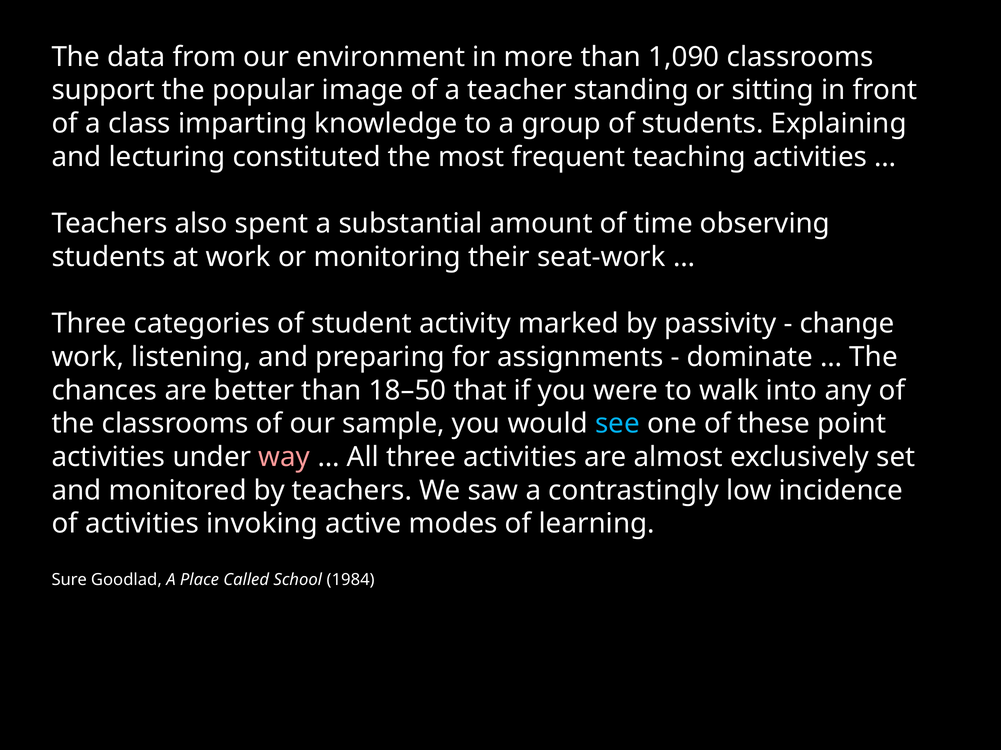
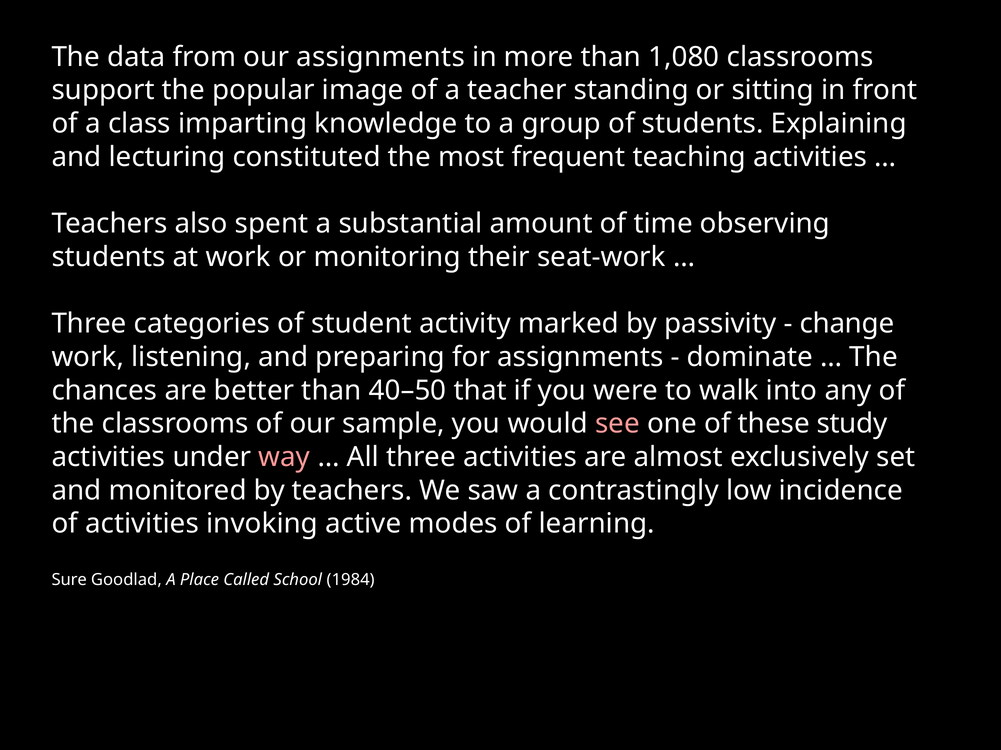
our environment: environment -> assignments
1,090: 1,090 -> 1,080
18–50: 18–50 -> 40–50
see colour: light blue -> pink
point: point -> study
